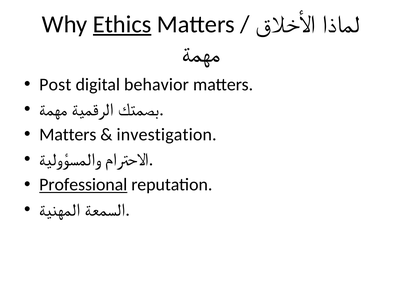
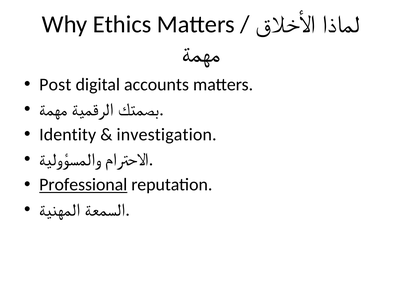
Ethics underline: present -> none
behavior: behavior -> accounts
Matters at (68, 134): Matters -> Identity
